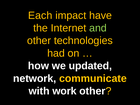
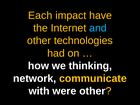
and colour: light green -> light blue
updated: updated -> thinking
work: work -> were
